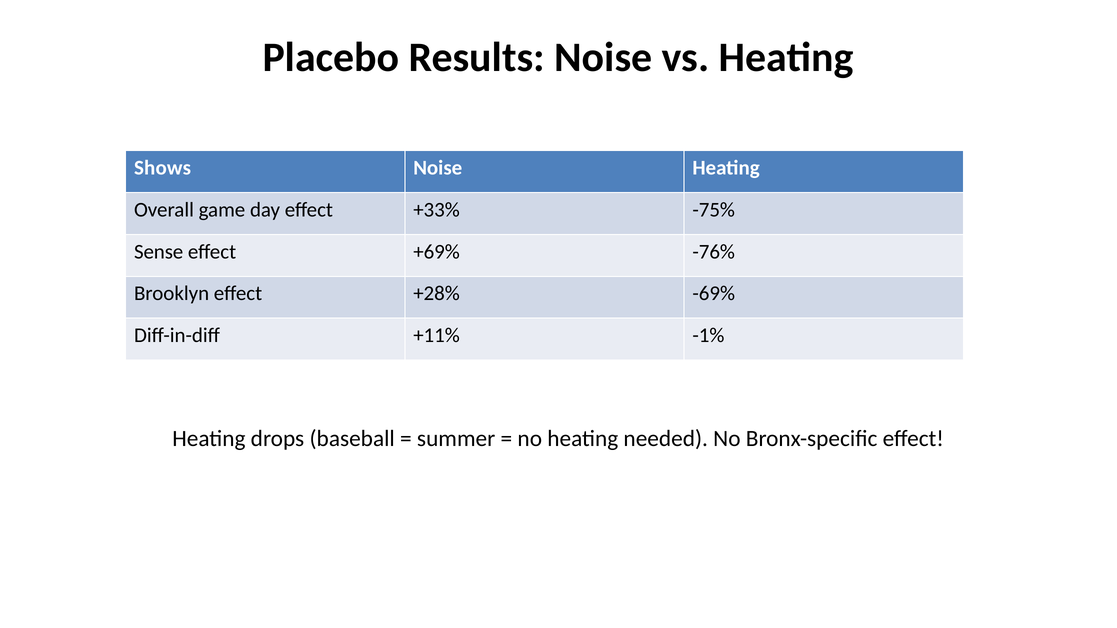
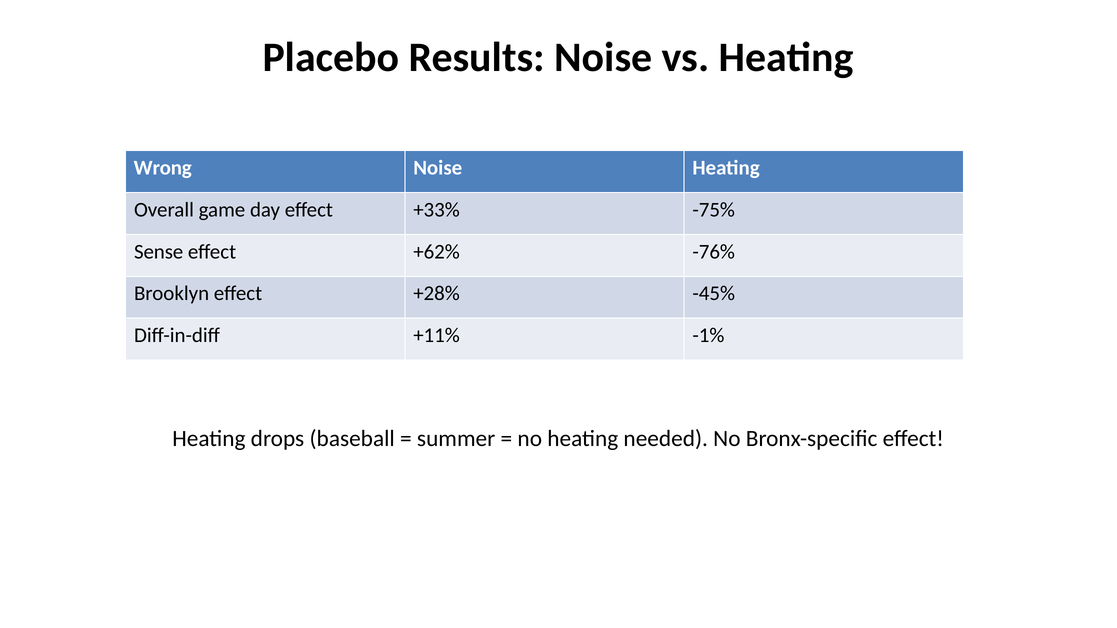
Shows: Shows -> Wrong
+69%: +69% -> +62%
-69%: -69% -> -45%
